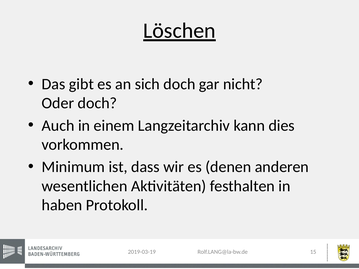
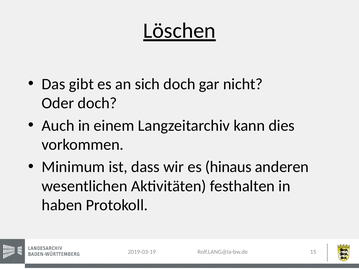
denen: denen -> hinaus
